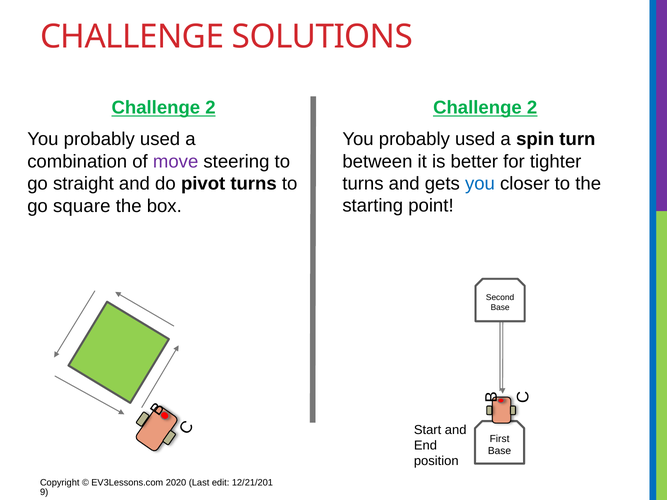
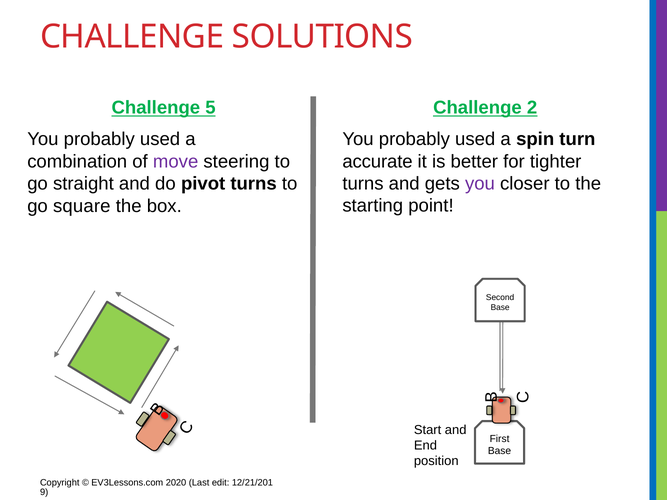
2 at (210, 108): 2 -> 5
between: between -> accurate
you at (480, 184) colour: blue -> purple
